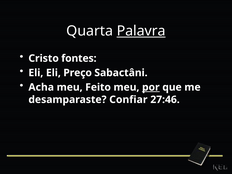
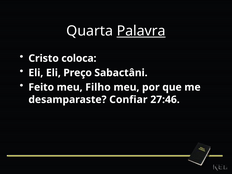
fontes: fontes -> coloca
Acha: Acha -> Feito
Feito: Feito -> Filho
por underline: present -> none
